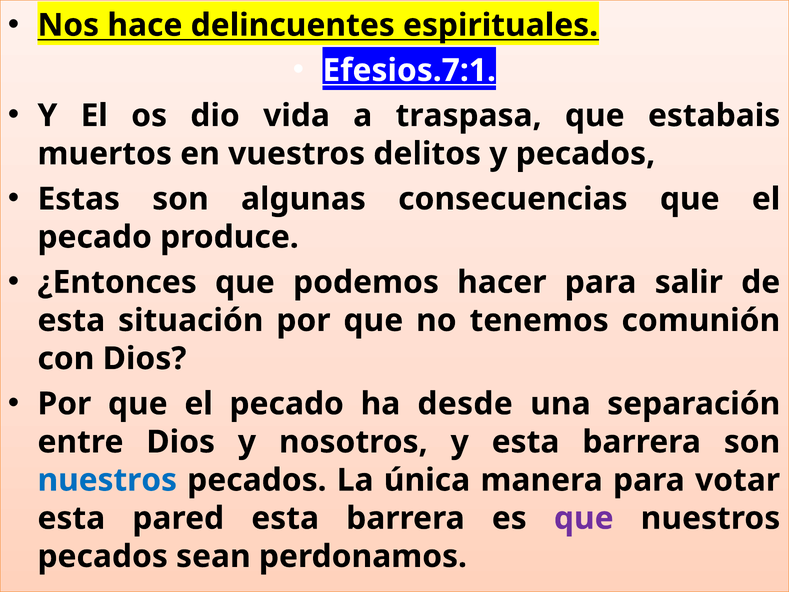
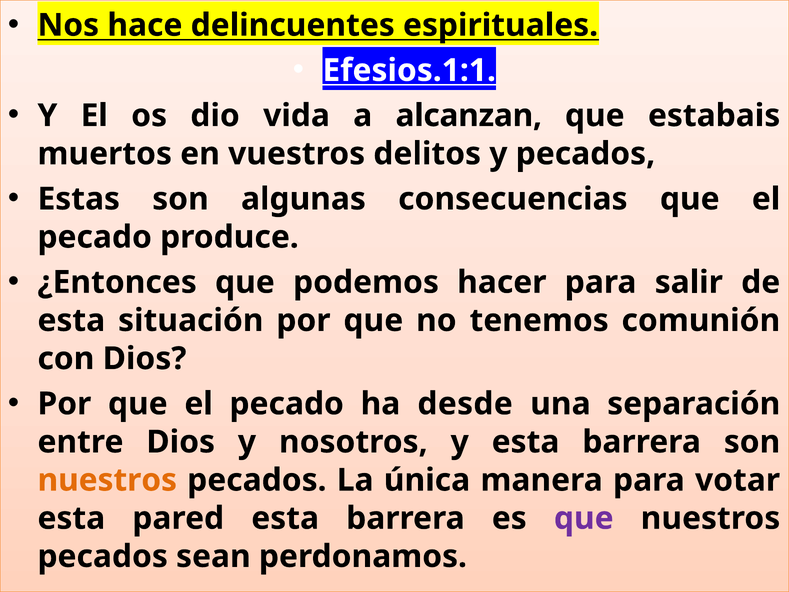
Efesios.7:1: Efesios.7:1 -> Efesios.1:1
traspasa: traspasa -> alcanzan
nuestros at (107, 480) colour: blue -> orange
